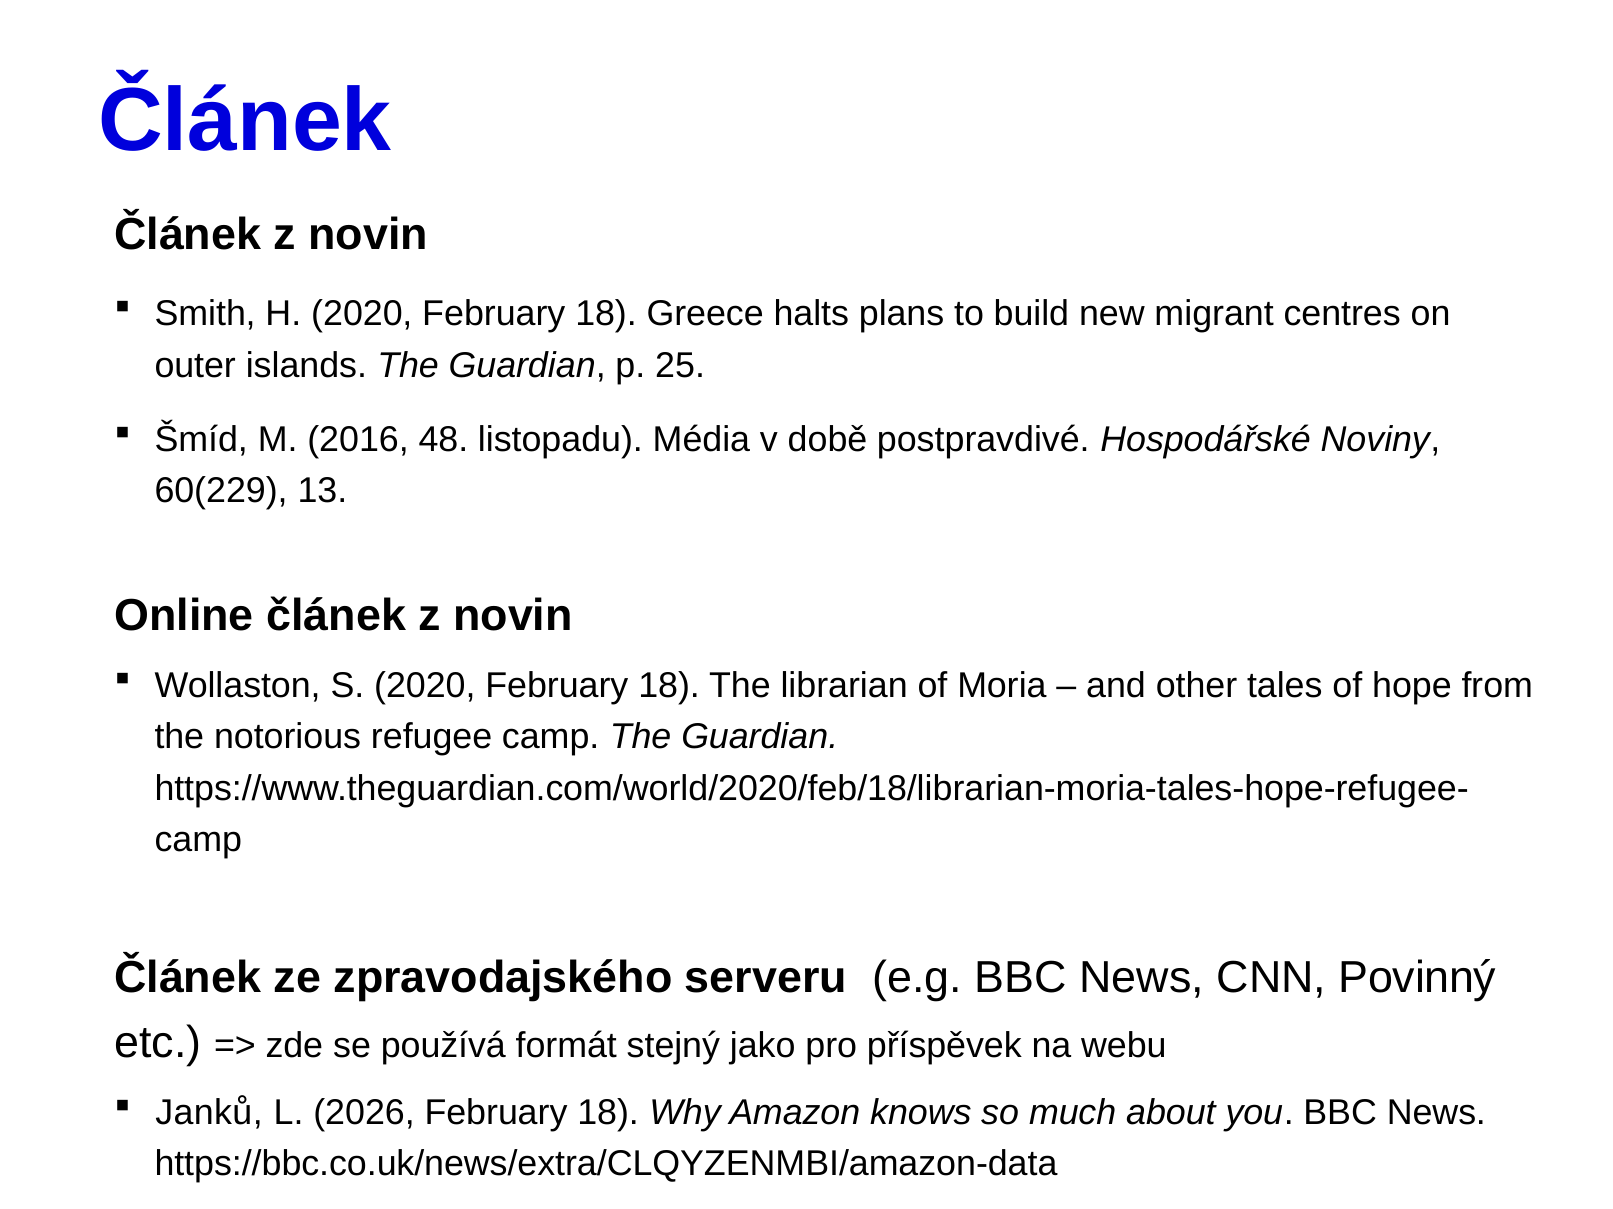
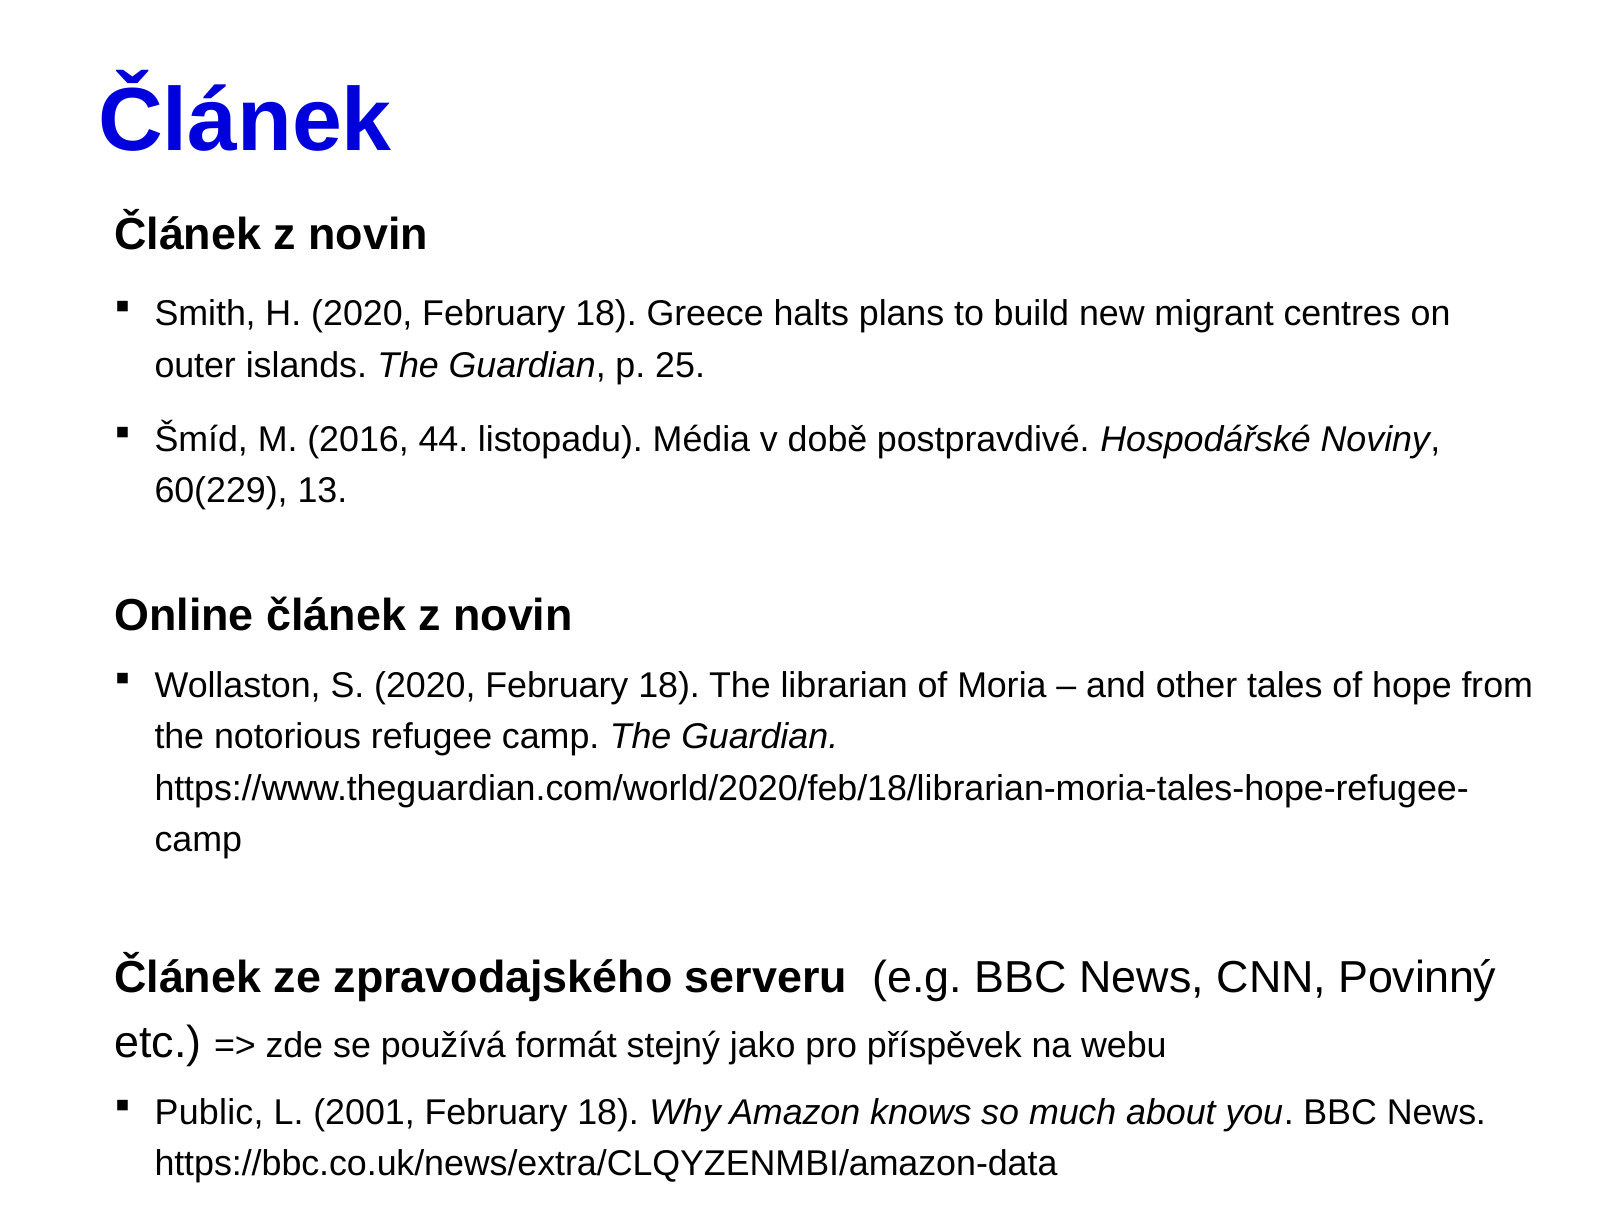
48: 48 -> 44
Janků: Janků -> Public
2026: 2026 -> 2001
